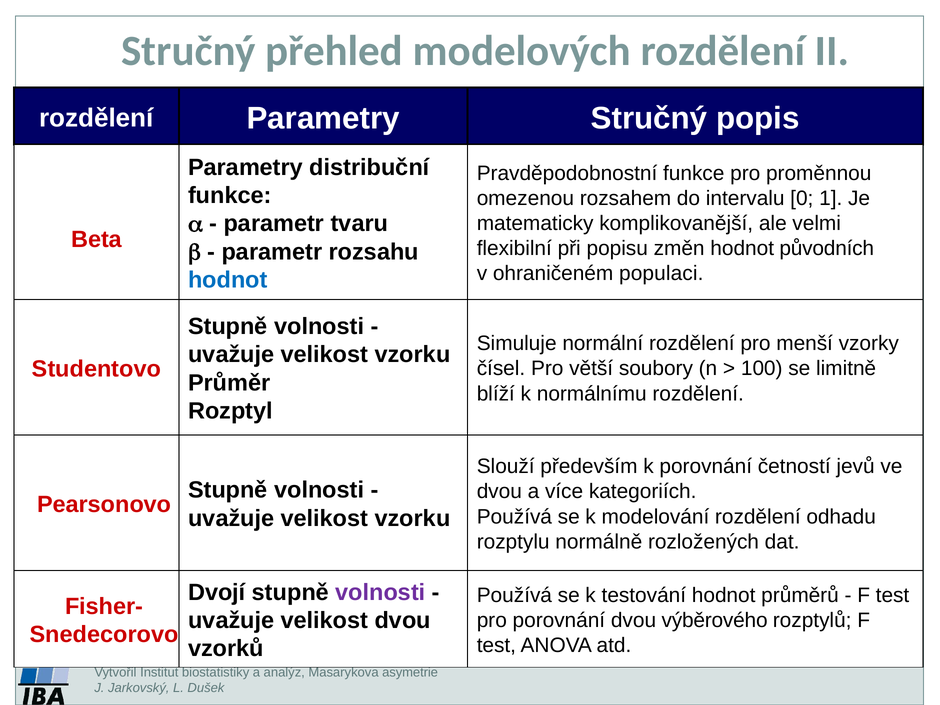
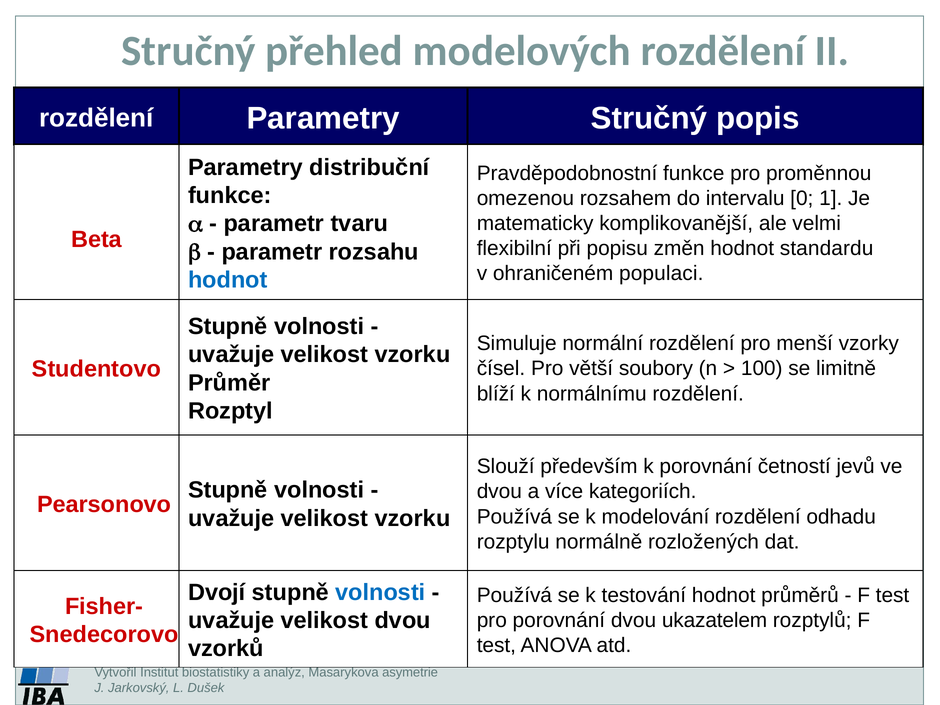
původních: původních -> standardu
volnosti at (380, 592) colour: purple -> blue
výběrového: výběrového -> ukazatelem
